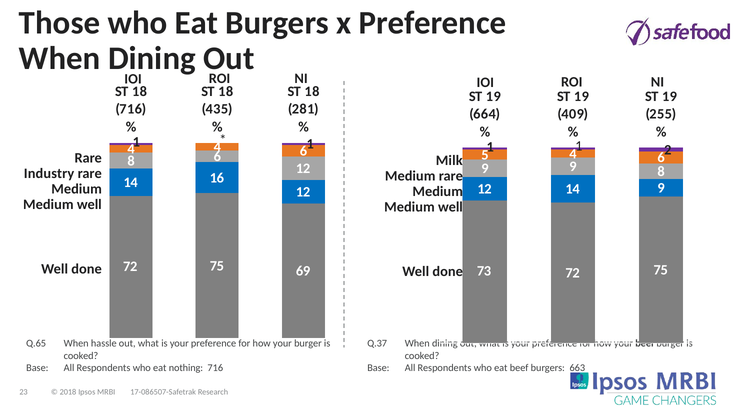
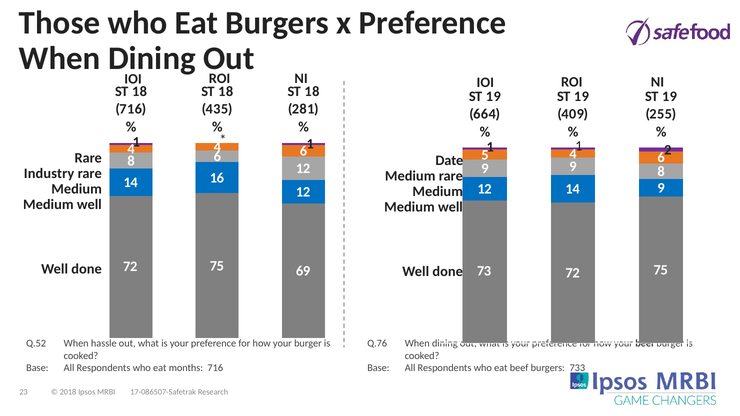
Milk: Milk -> Date
Q.65: Q.65 -> Q.52
Q.37: Q.37 -> Q.76
663: 663 -> 733
nothing: nothing -> months
